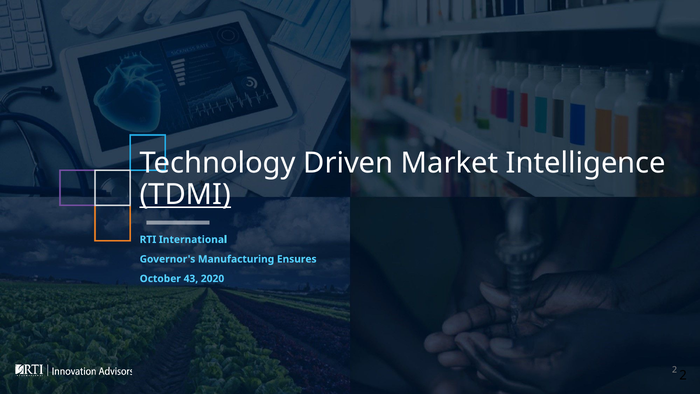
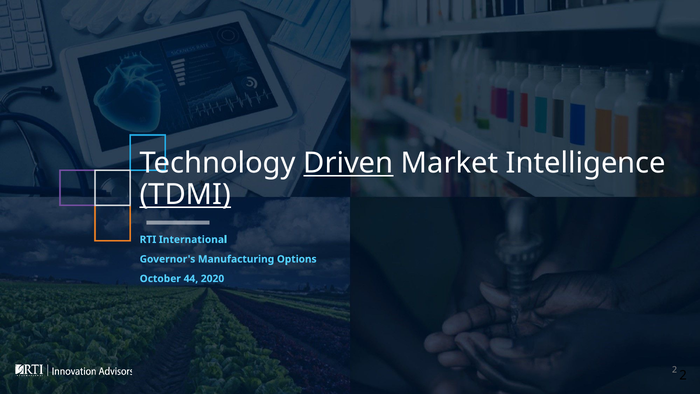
Driven underline: none -> present
Ensures: Ensures -> Options
43: 43 -> 44
